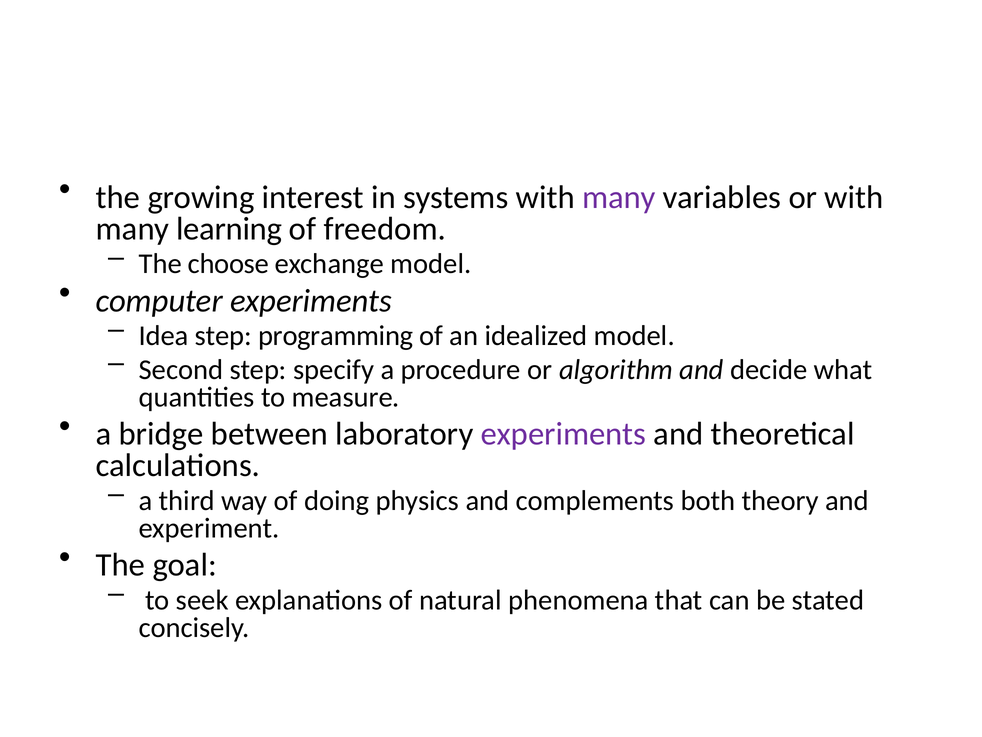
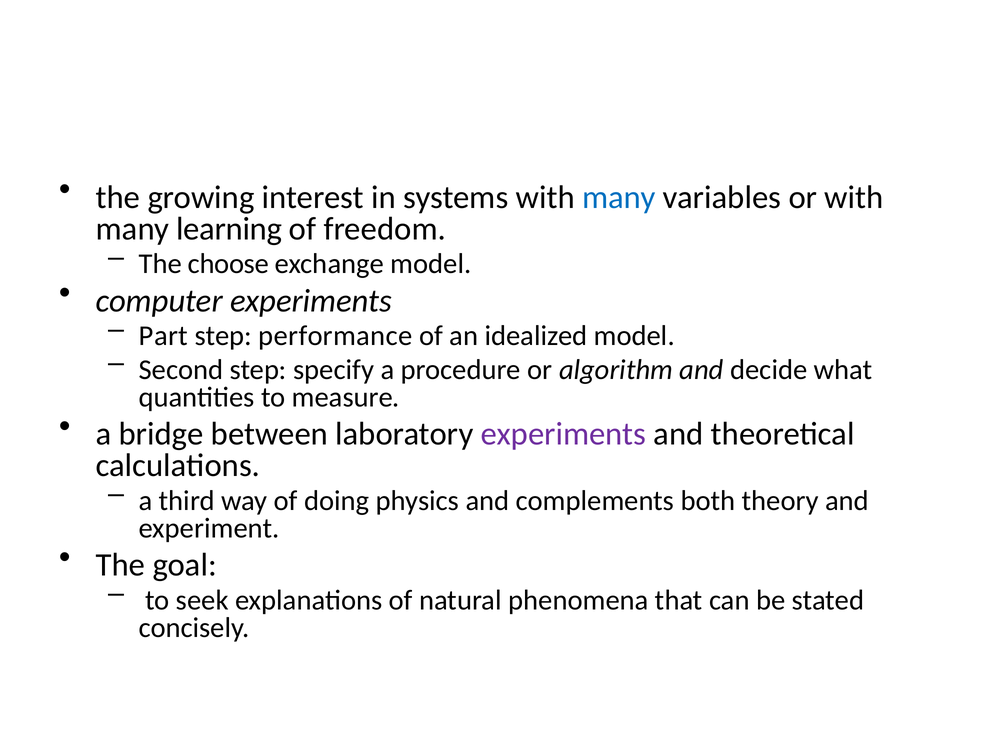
many at (619, 197) colour: purple -> blue
Idea: Idea -> Part
programming: programming -> performance
